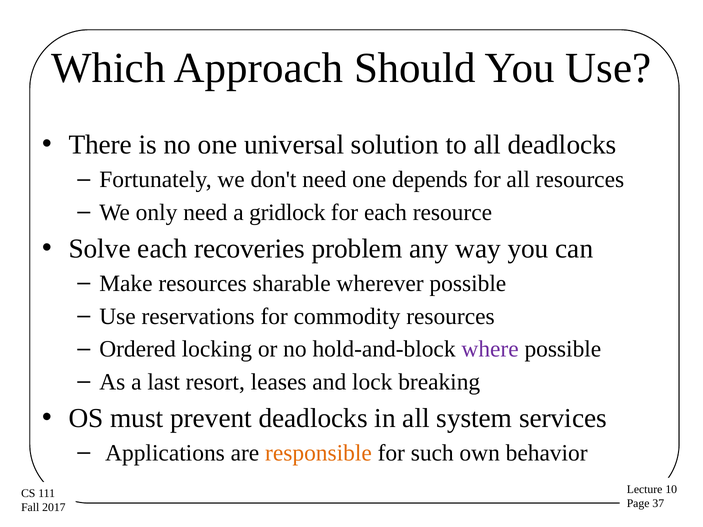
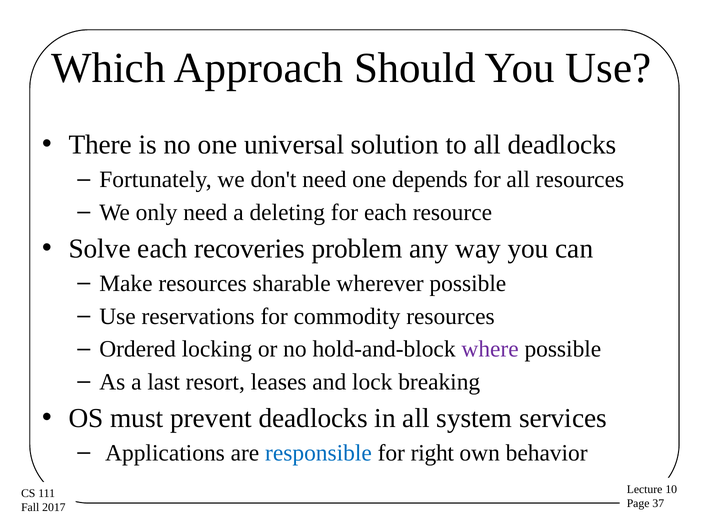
gridlock: gridlock -> deleting
responsible colour: orange -> blue
such: such -> right
